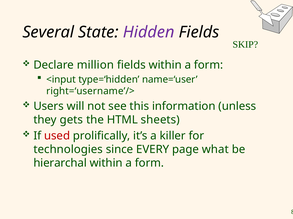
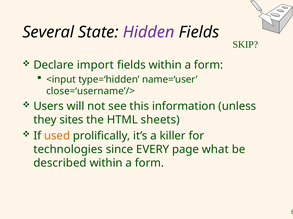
million: million -> import
right=‘username’/>: right=‘username’/> -> close=‘username’/>
gets: gets -> sites
used colour: red -> orange
hierarchal: hierarchal -> described
